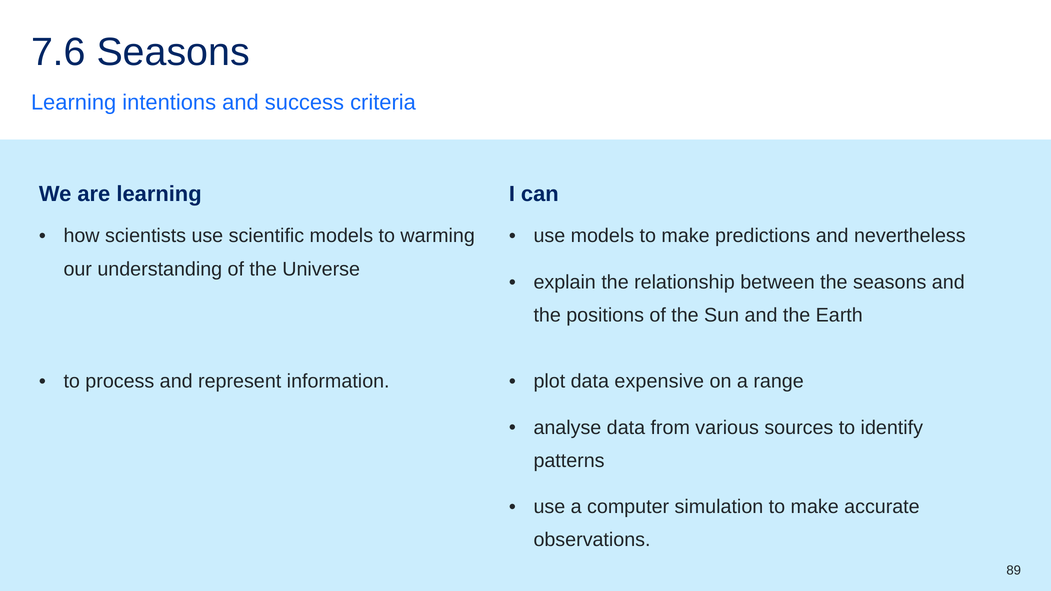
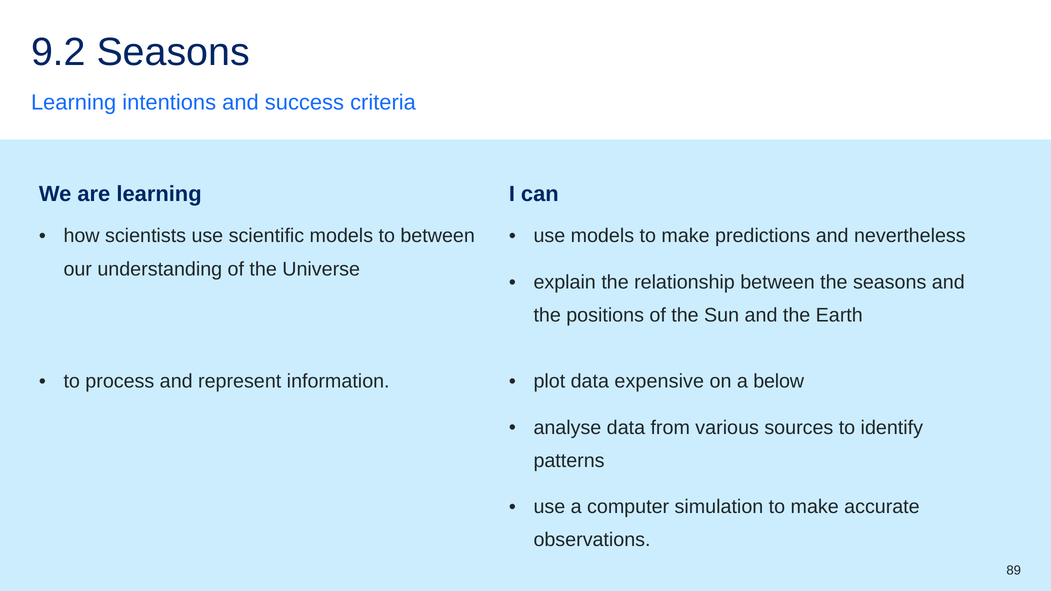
7.6: 7.6 -> 9.2
to warming: warming -> between
range: range -> below
